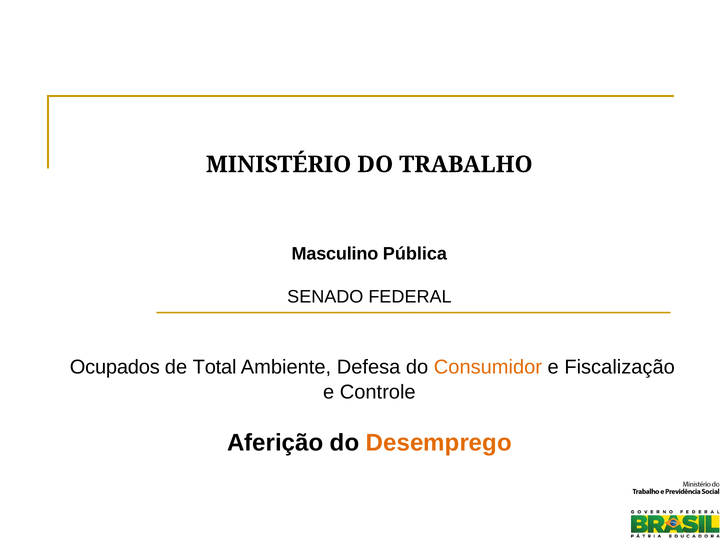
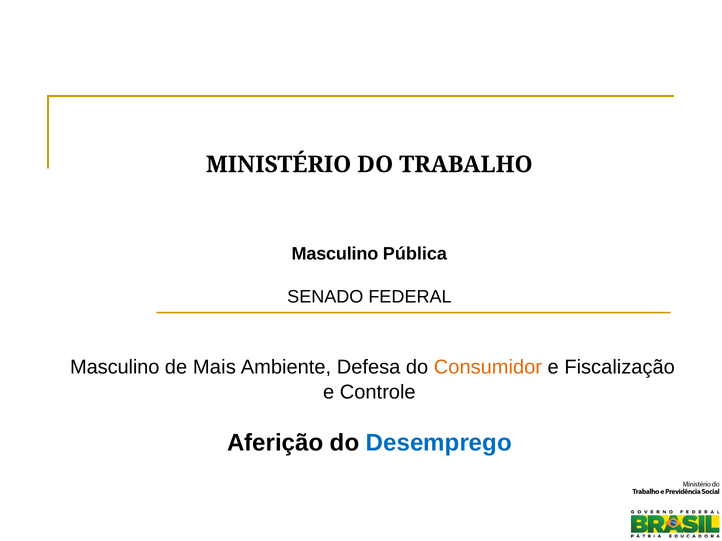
Ocupados at (115, 368): Ocupados -> Masculino
Total: Total -> Mais
Desemprego colour: orange -> blue
